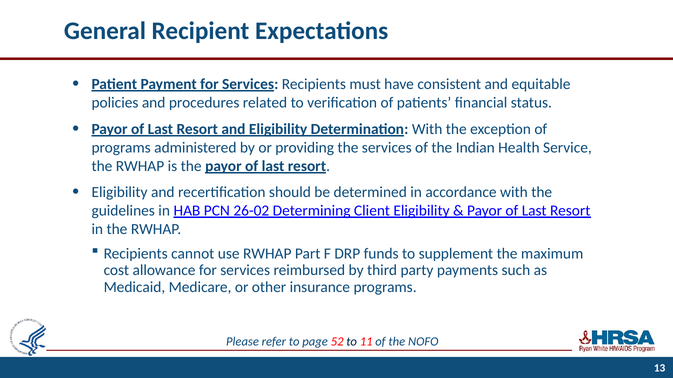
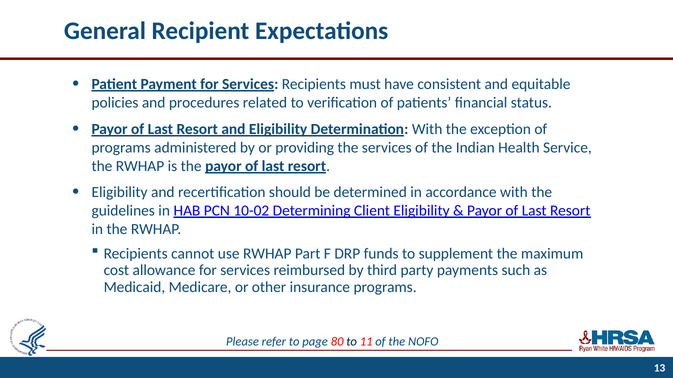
26-02: 26-02 -> 10-02
52: 52 -> 80
